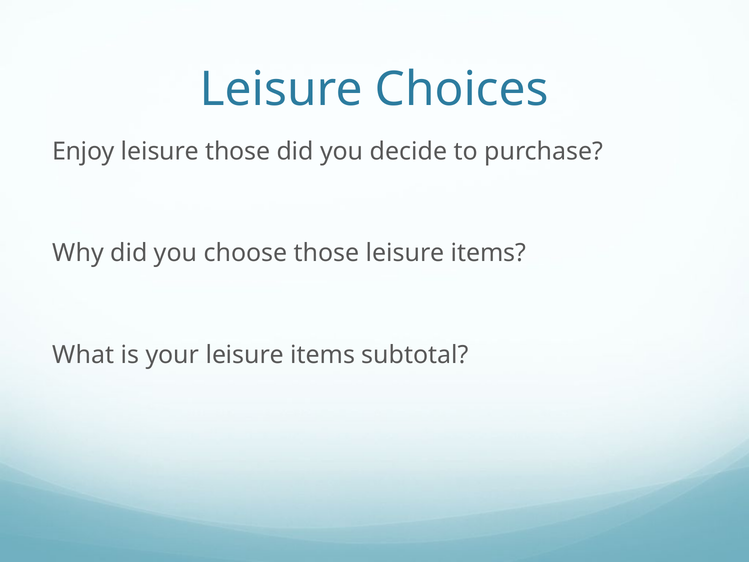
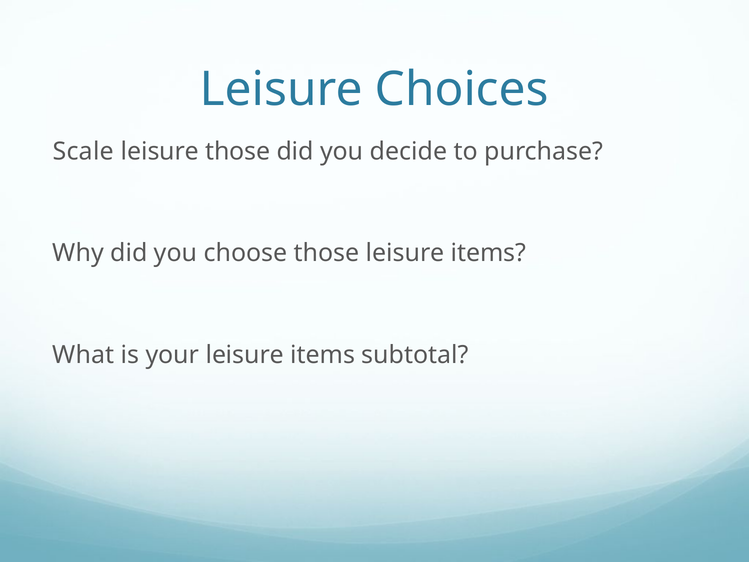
Enjoy: Enjoy -> Scale
